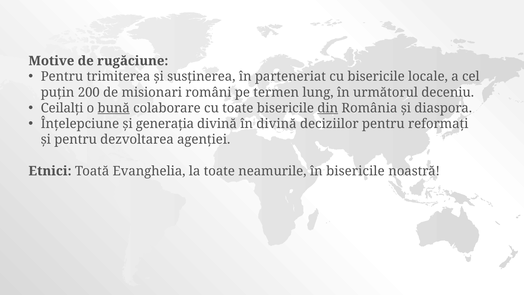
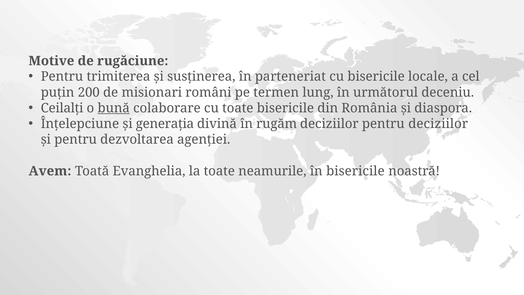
din underline: present -> none
în divină: divină -> rugăm
pentru reformați: reformați -> deciziilor
Etnici: Etnici -> Avem
